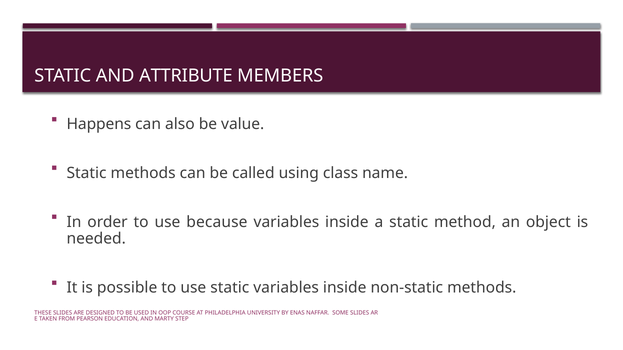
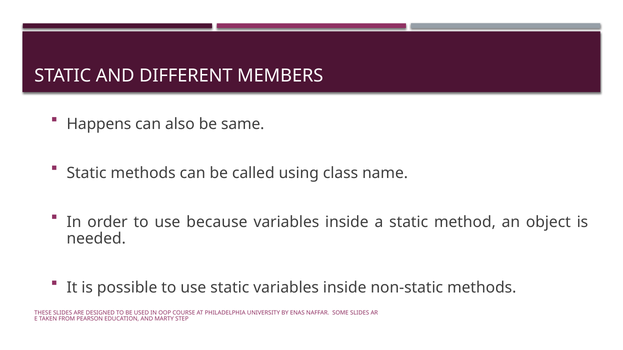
ATTRIBUTE: ATTRIBUTE -> DIFFERENT
value: value -> same
